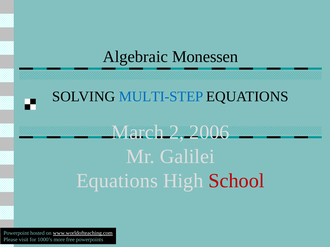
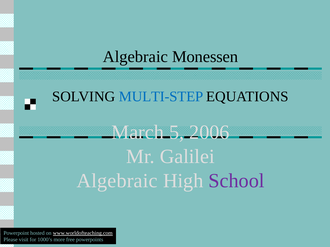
2: 2 -> 5
Equations at (117, 181): Equations -> Algebraic
School colour: red -> purple
